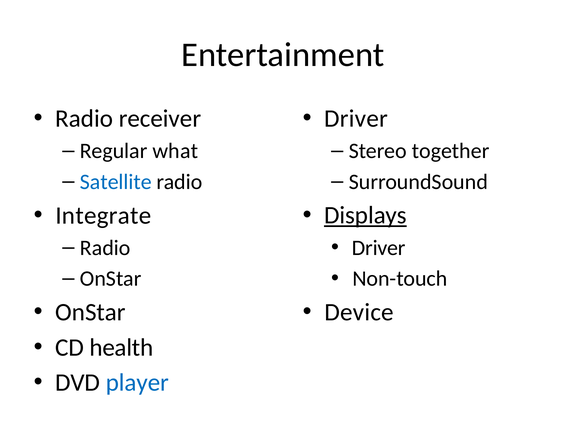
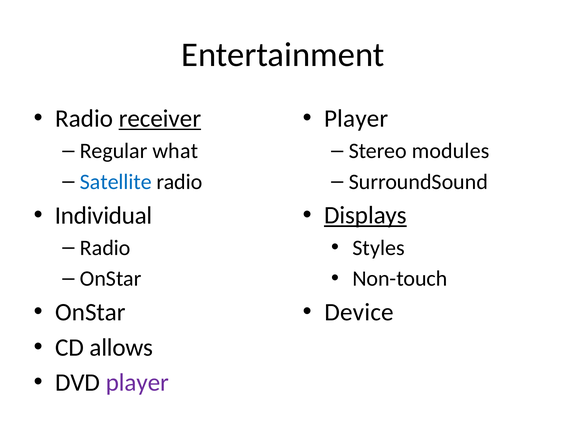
receiver underline: none -> present
Driver at (356, 119): Driver -> Player
together: together -> modules
Integrate: Integrate -> Individual
Driver at (379, 248): Driver -> Styles
health: health -> allows
player at (137, 383) colour: blue -> purple
